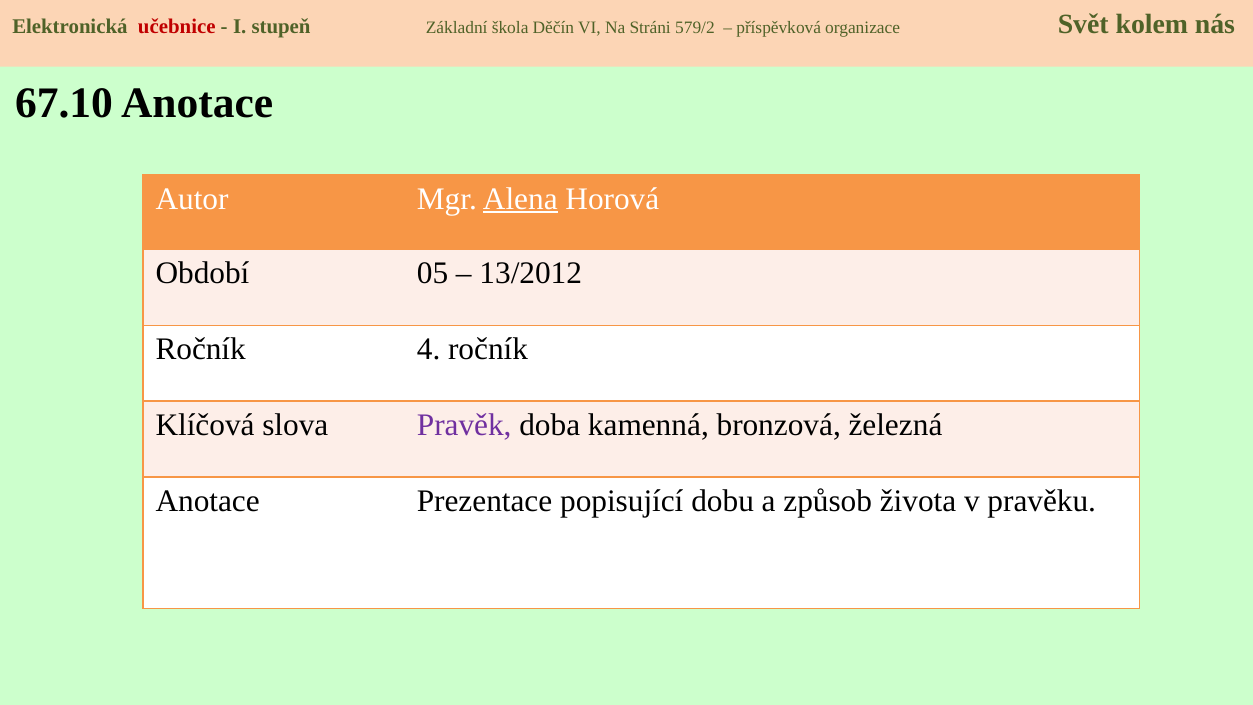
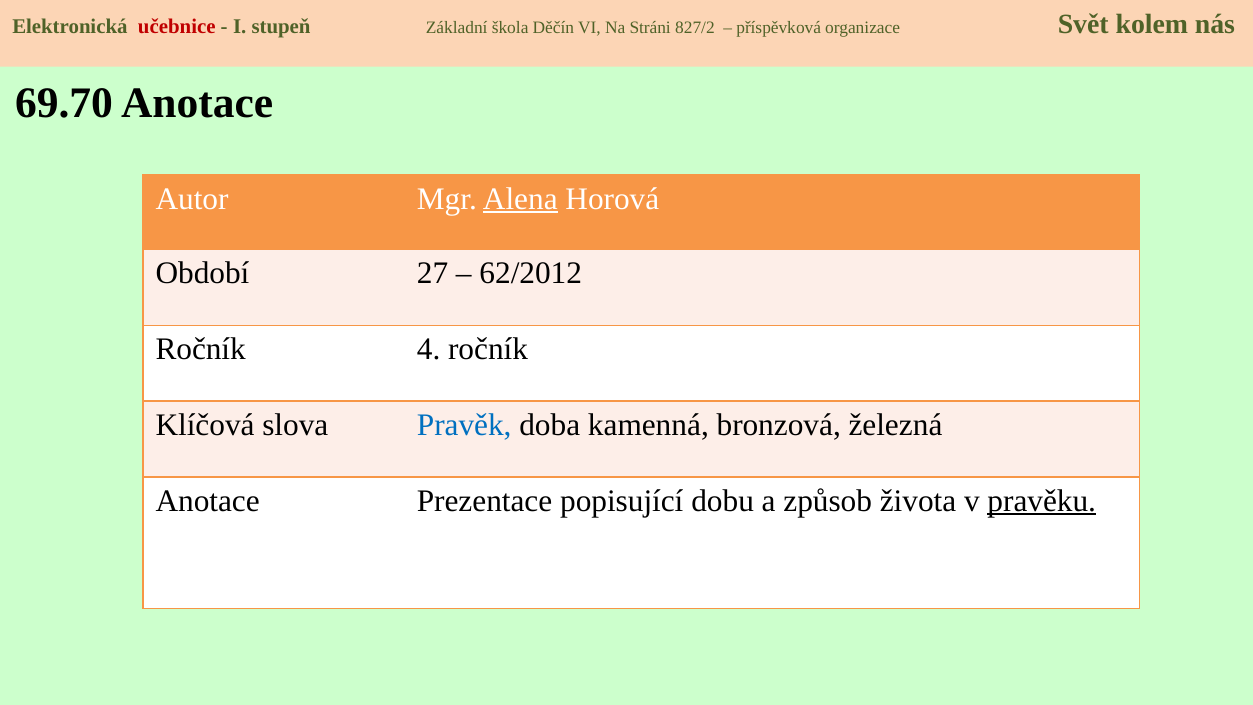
579/2: 579/2 -> 827/2
67.10: 67.10 -> 69.70
05: 05 -> 27
13/2012: 13/2012 -> 62/2012
Pravěk colour: purple -> blue
pravěku underline: none -> present
